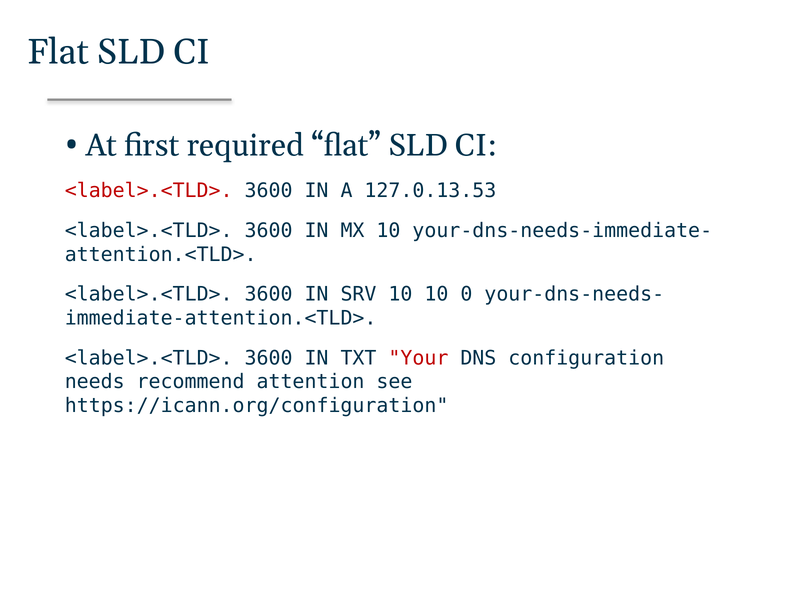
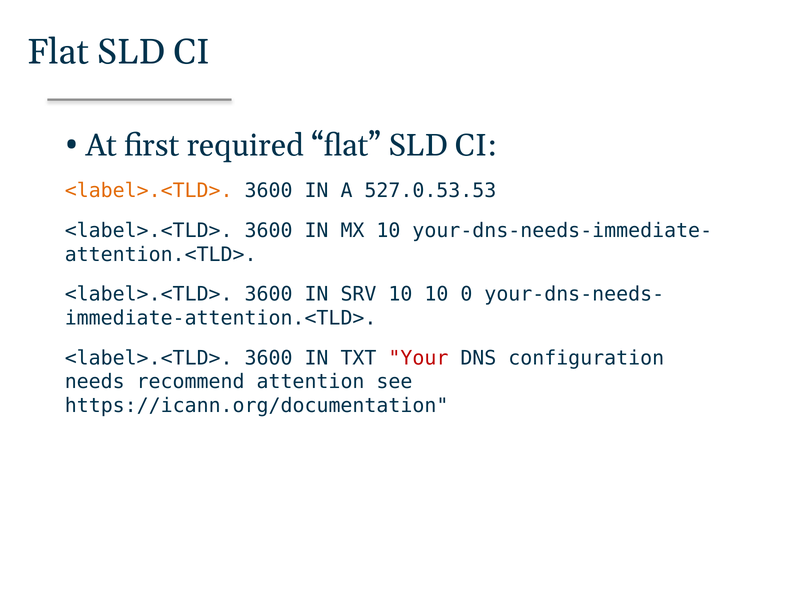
<label>.<TLD> at (149, 191) colour: red -> orange
127.0.13.53: 127.0.13.53 -> 527.0.53.53
https://icann.org/configuration: https://icann.org/configuration -> https://icann.org/documentation
